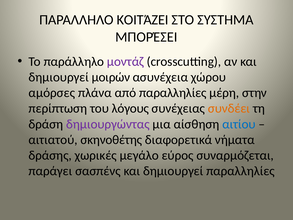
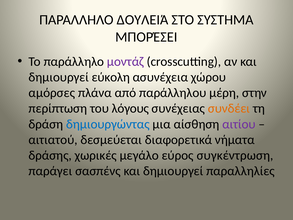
ΚΟΙΤΆΖΕΙ: ΚΟΙΤΆΖΕΙ -> ΔΟΥΛΕΙΆ
μοιρών: μοιρών -> εύκολη
από παραλληλίες: παραλληλίες -> παράλληλου
δημιουργώντας colour: purple -> blue
αιτίου colour: blue -> purple
σκηνοθέτης: σκηνοθέτης -> δεσμεύεται
συναρμόζεται: συναρμόζεται -> συγκέντρωση
